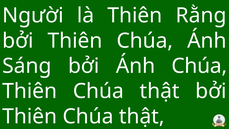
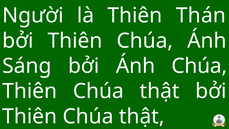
Rằng: Rằng -> Thán
